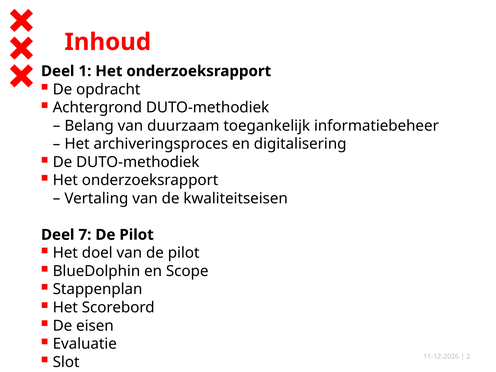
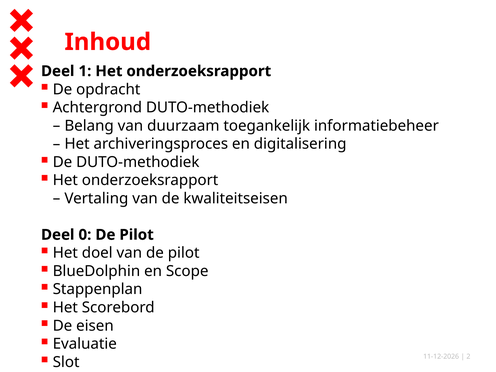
7: 7 -> 0
